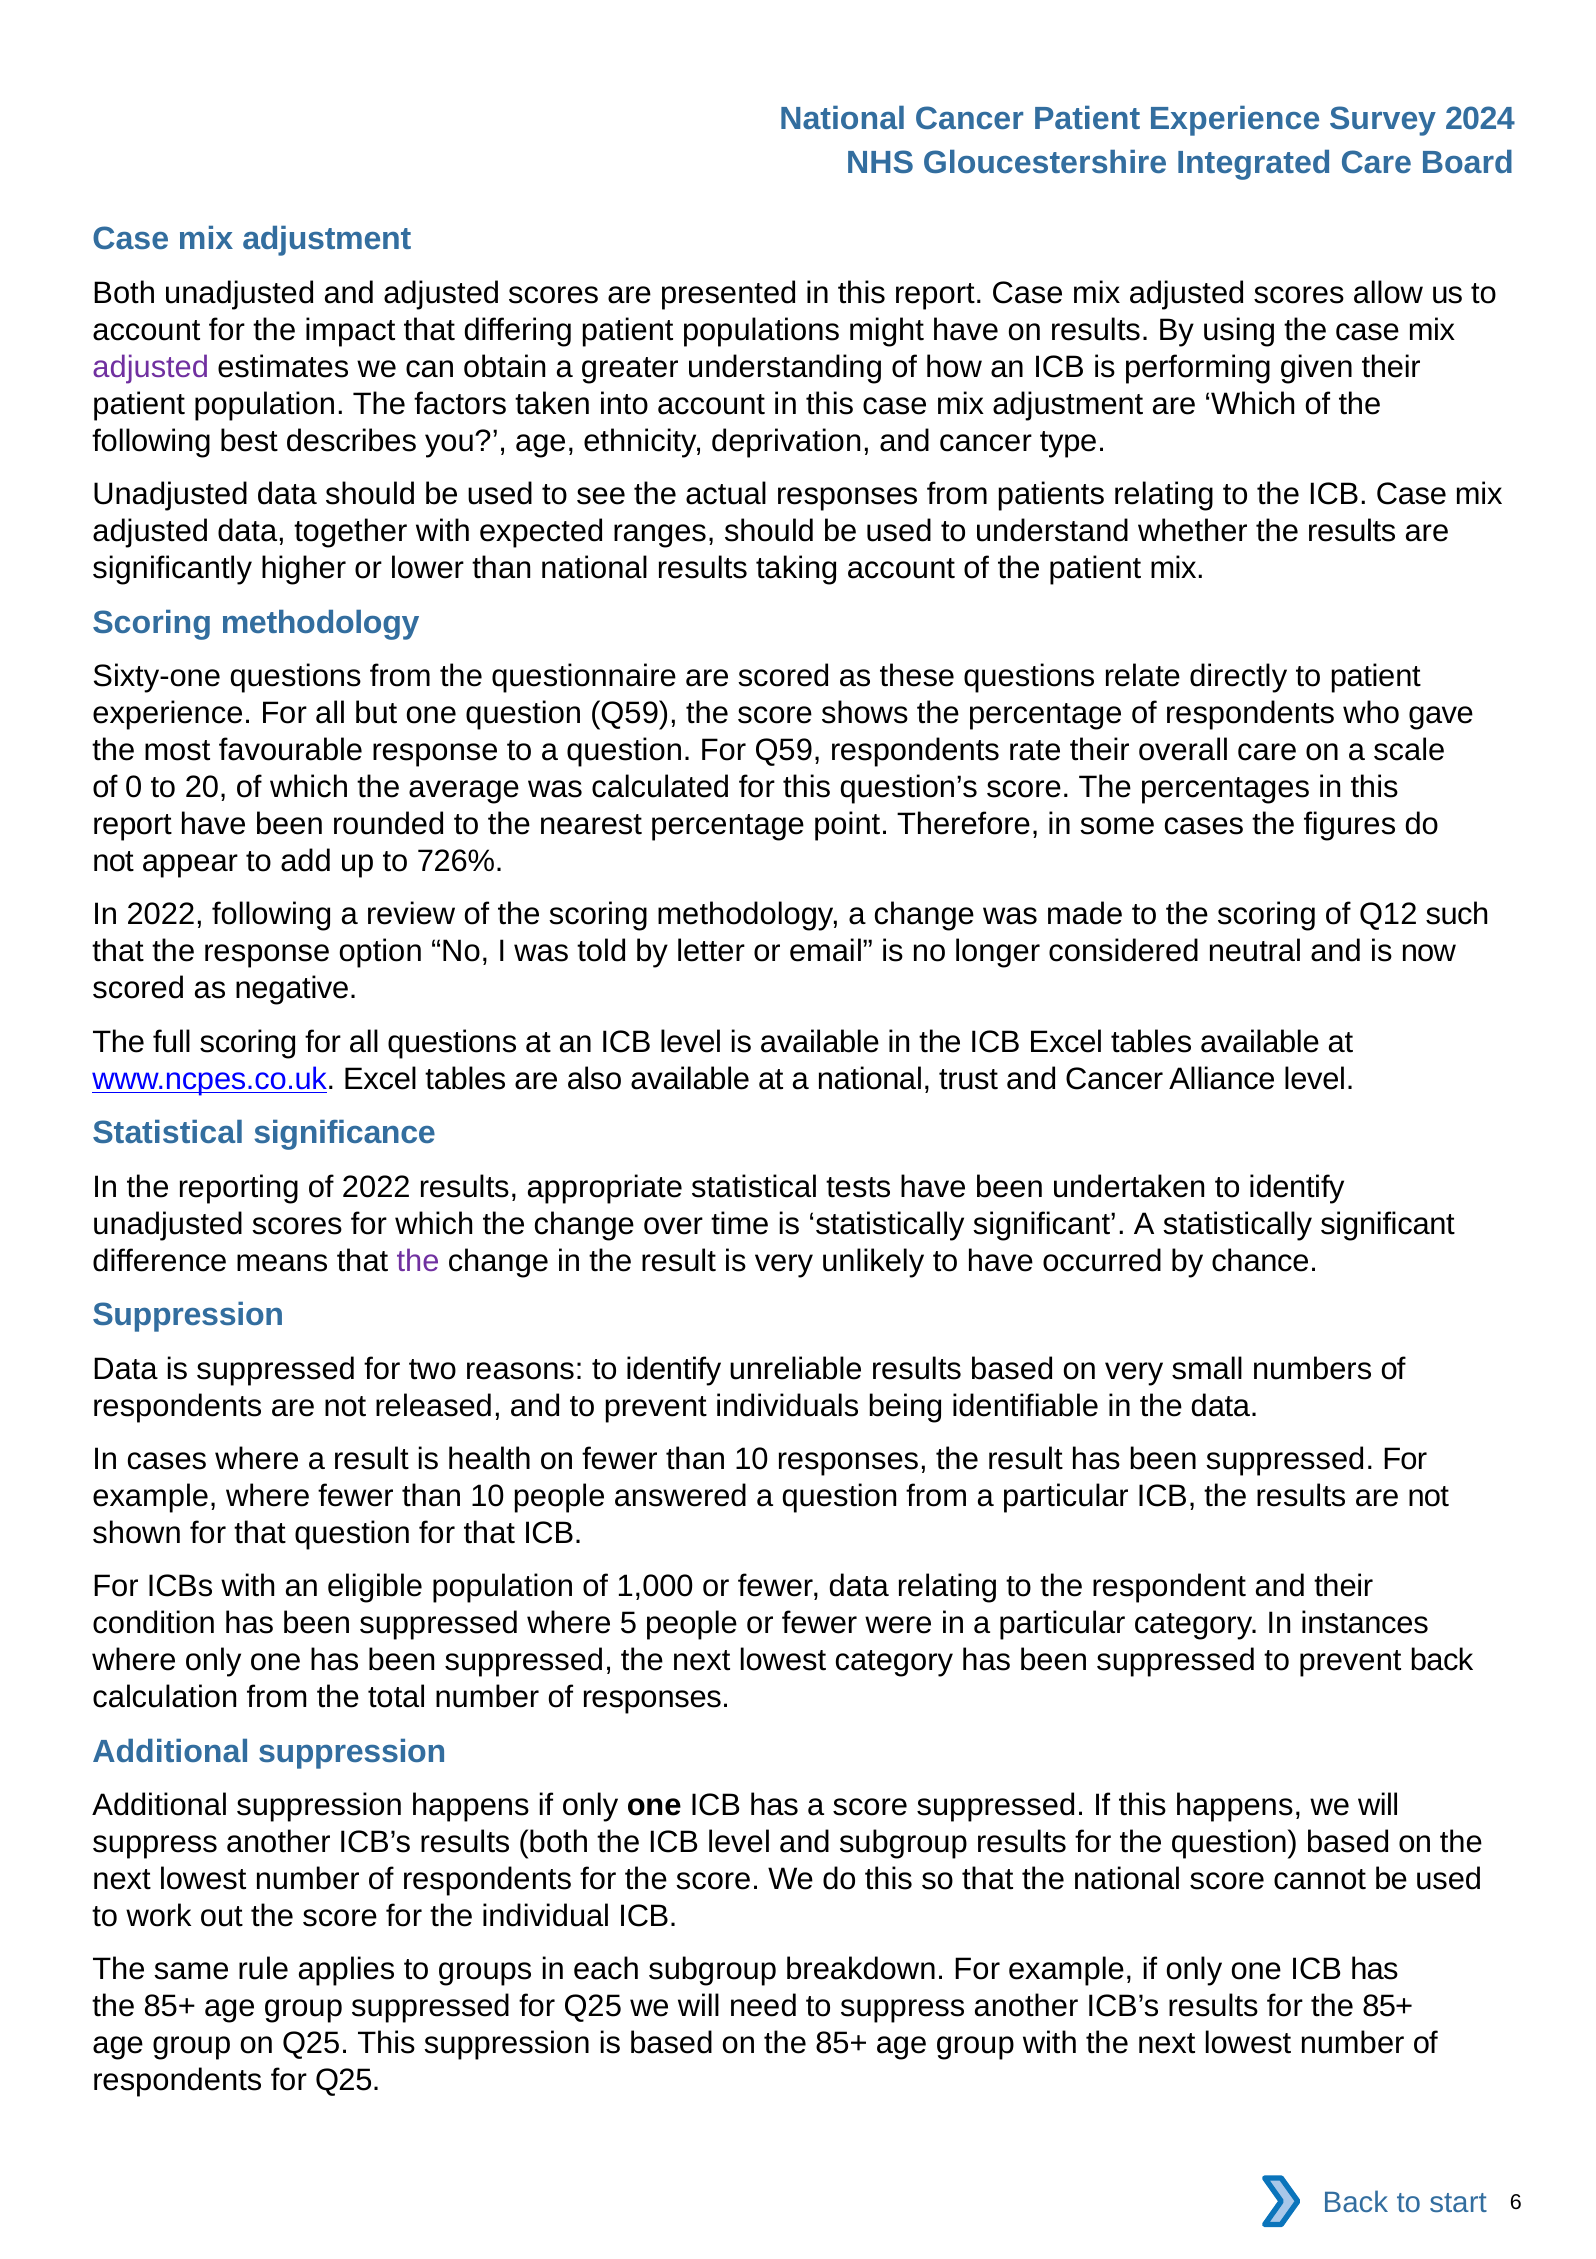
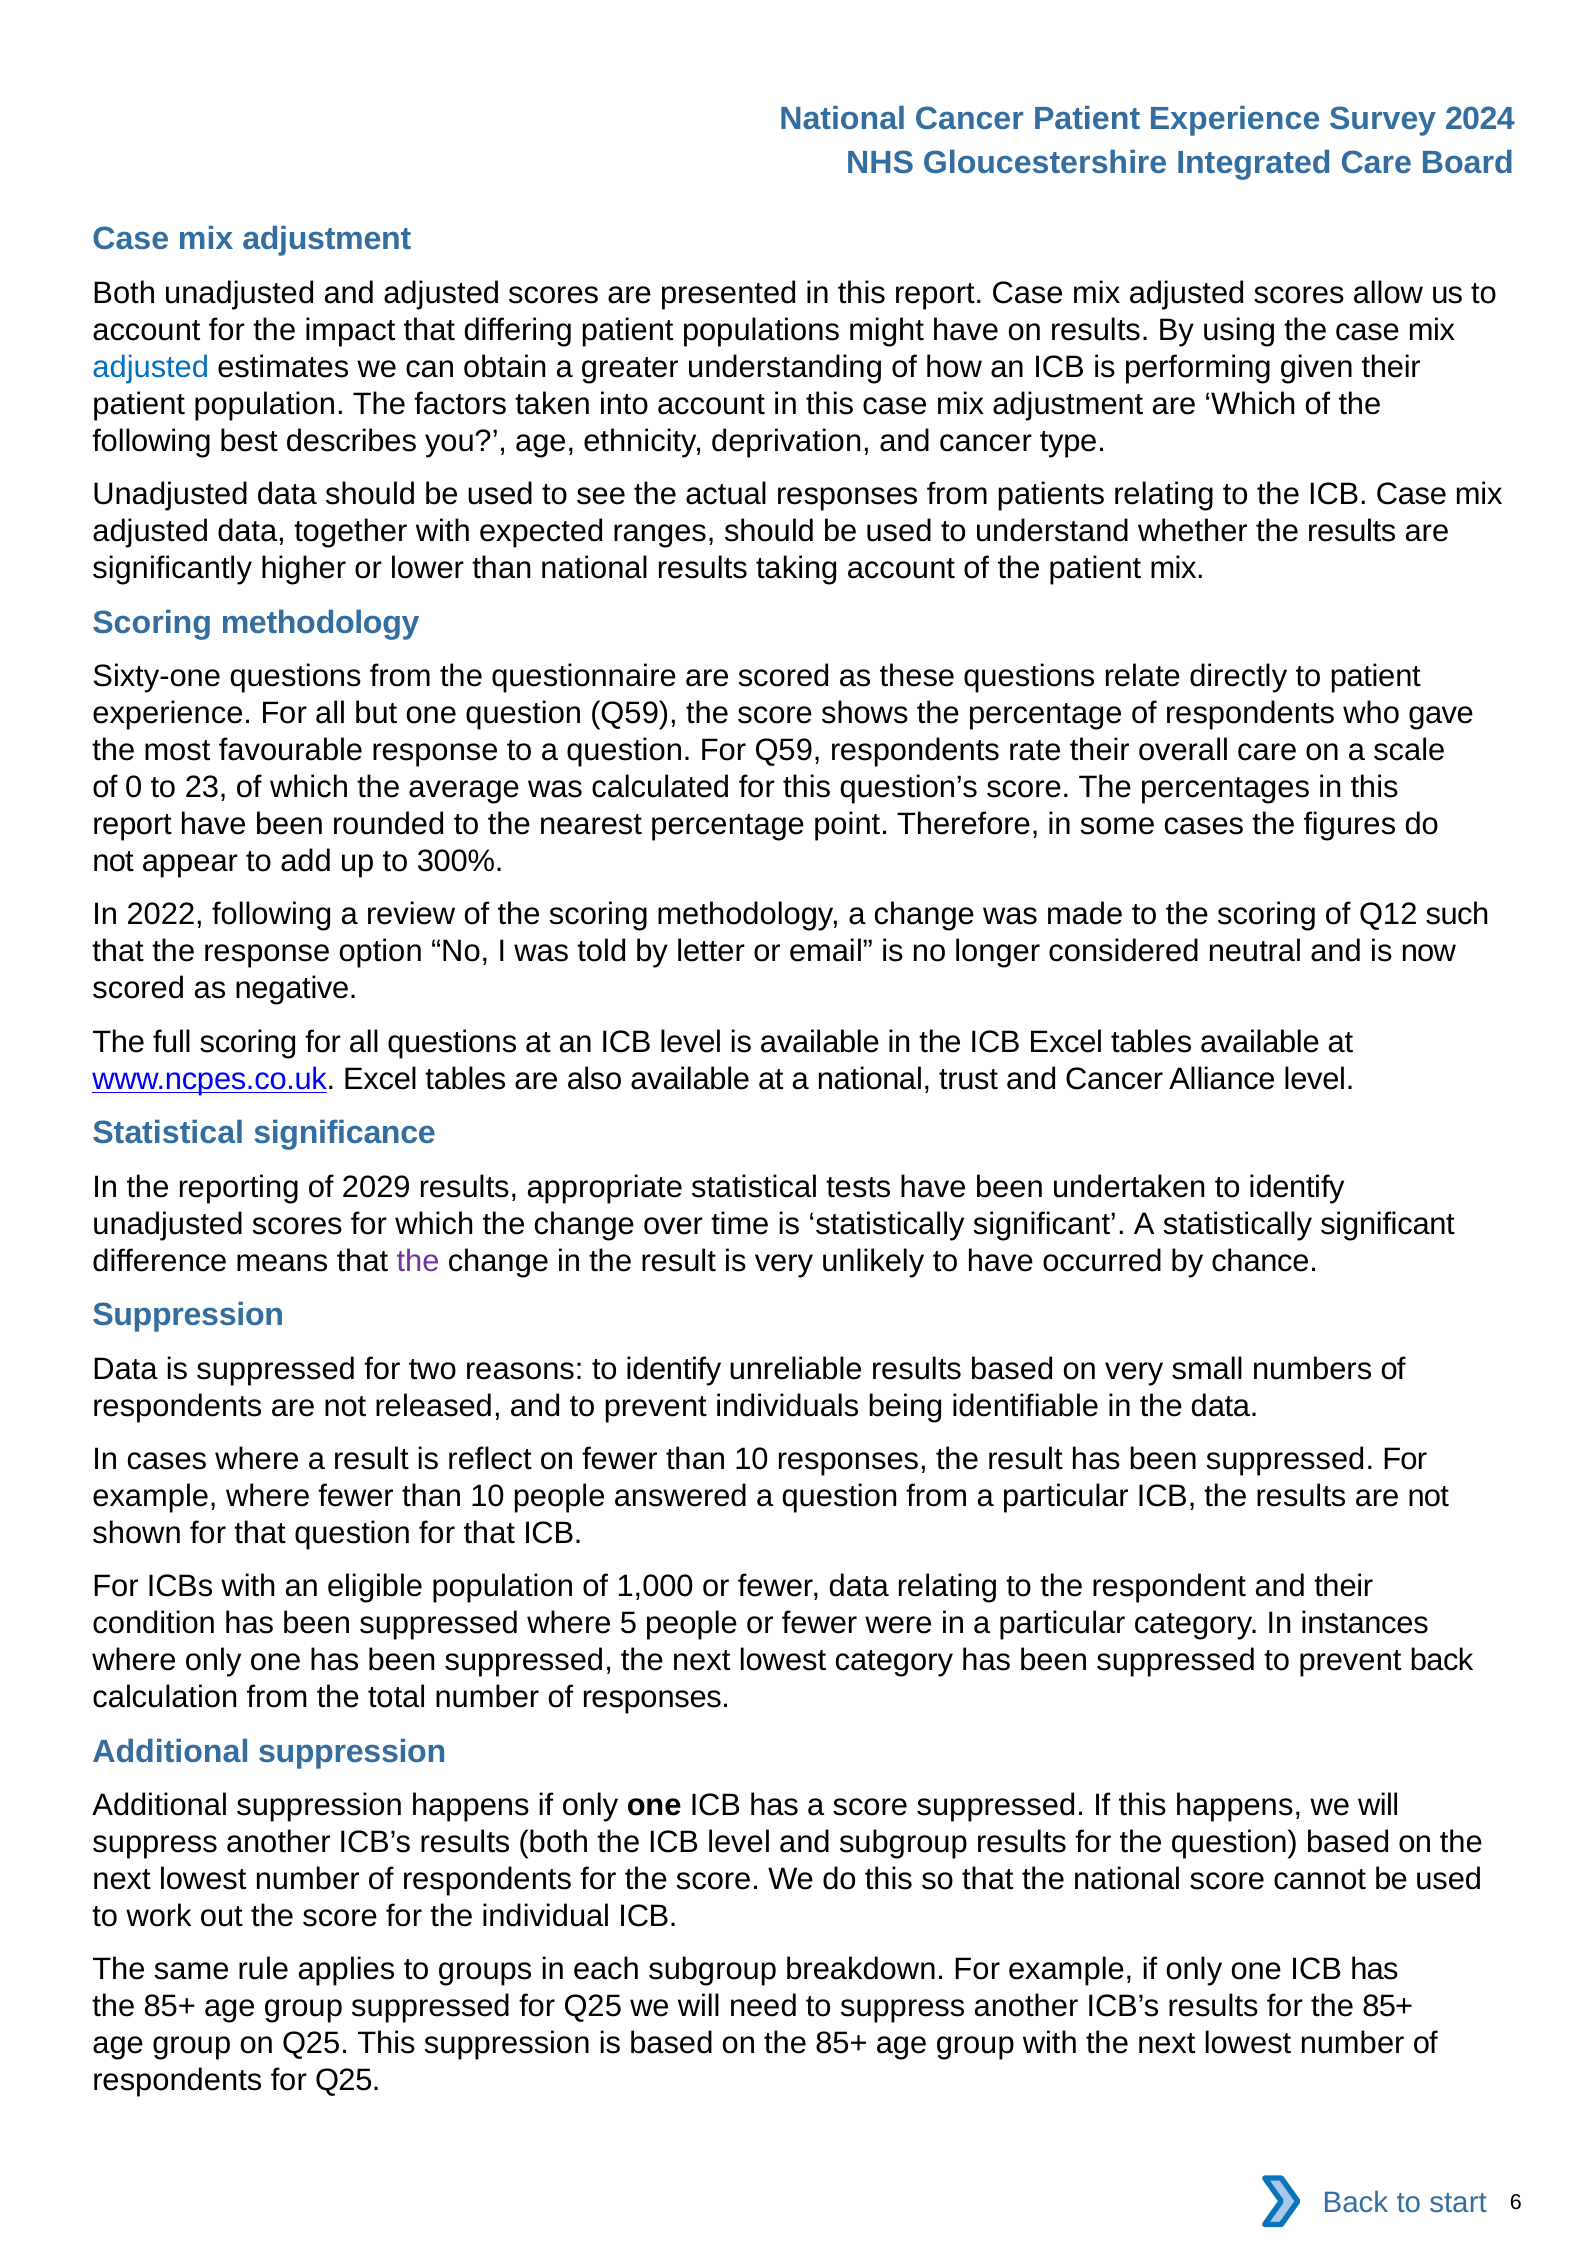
adjusted at (151, 367) colour: purple -> blue
20: 20 -> 23
726%: 726% -> 300%
of 2022: 2022 -> 2029
health: health -> reflect
